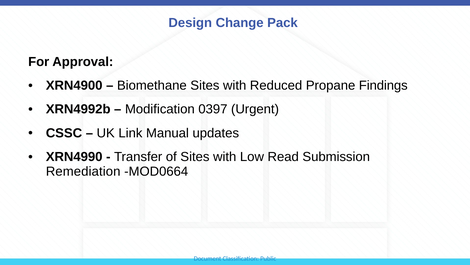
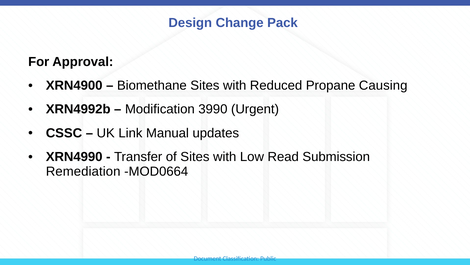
Findings: Findings -> Causing
0397: 0397 -> 3990
